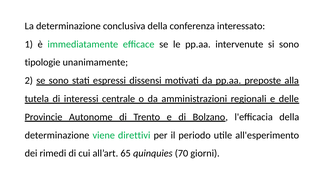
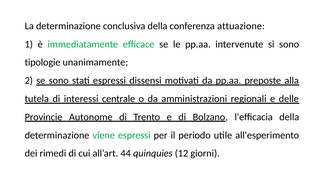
interessato: interessato -> attuazione
viene direttivi: direttivi -> espressi
65: 65 -> 44
70: 70 -> 12
